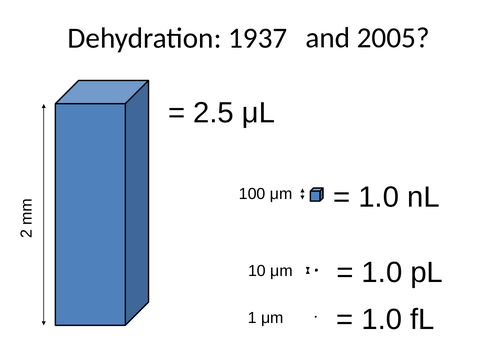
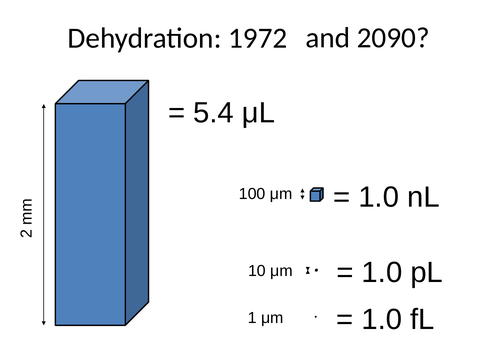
2005: 2005 -> 2090
1937: 1937 -> 1972
2.5: 2.5 -> 5.4
